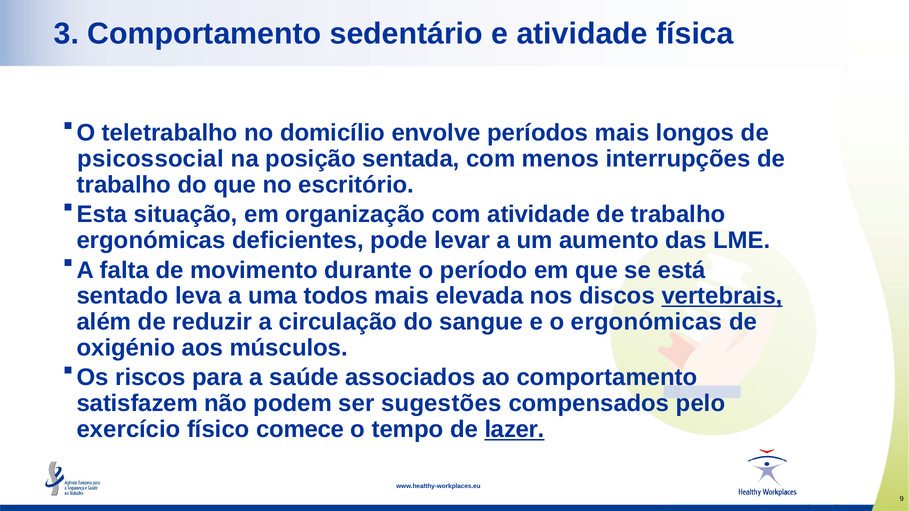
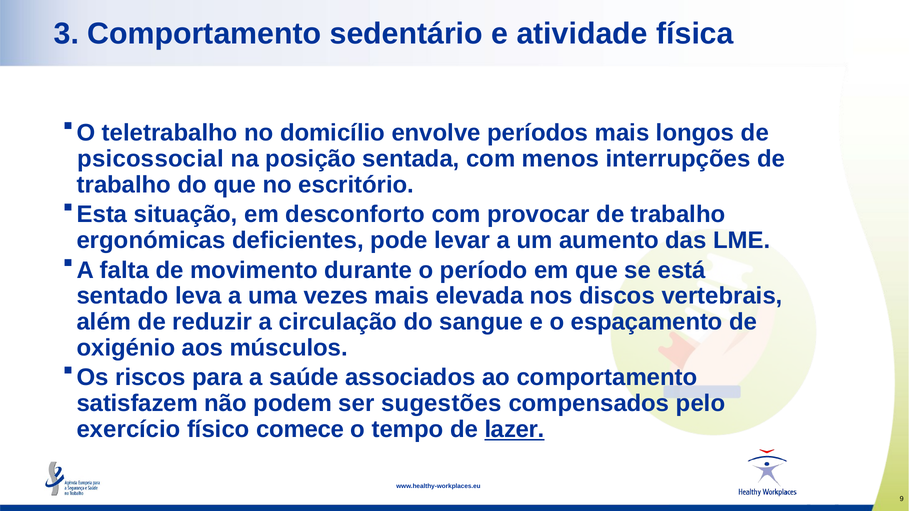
organização: organização -> desconforto
com atividade: atividade -> provocar
todos: todos -> vezes
vertebrais underline: present -> none
o ergonómicas: ergonómicas -> espaçamento
